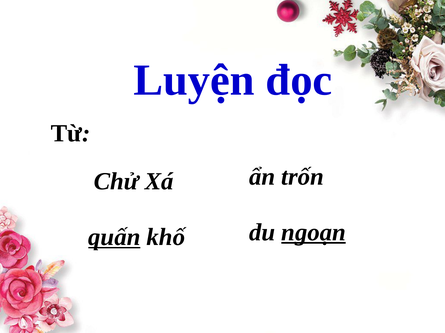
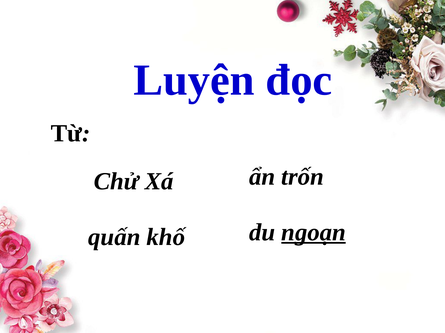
quấn underline: present -> none
